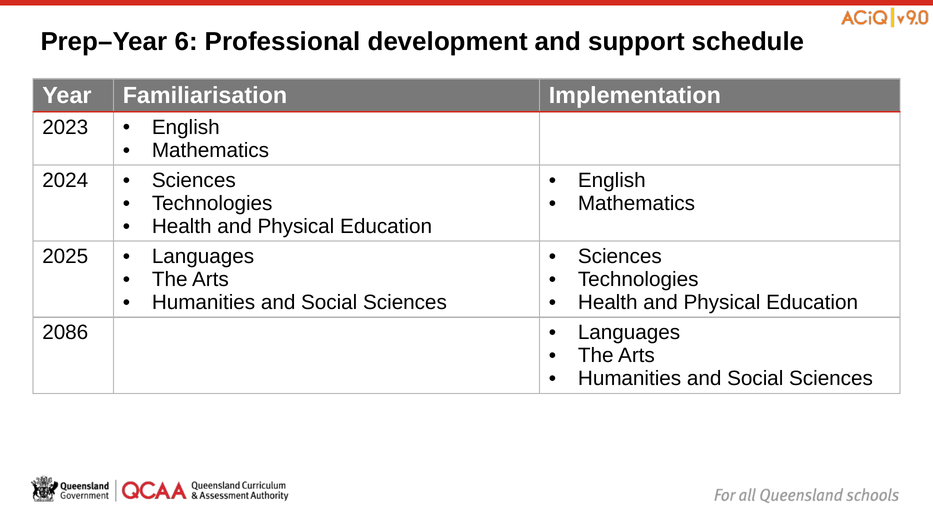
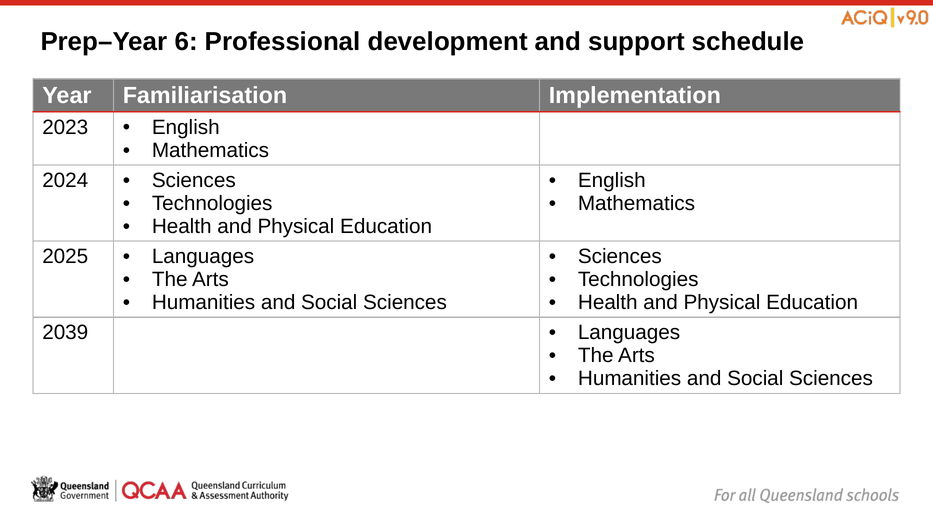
2086: 2086 -> 2039
